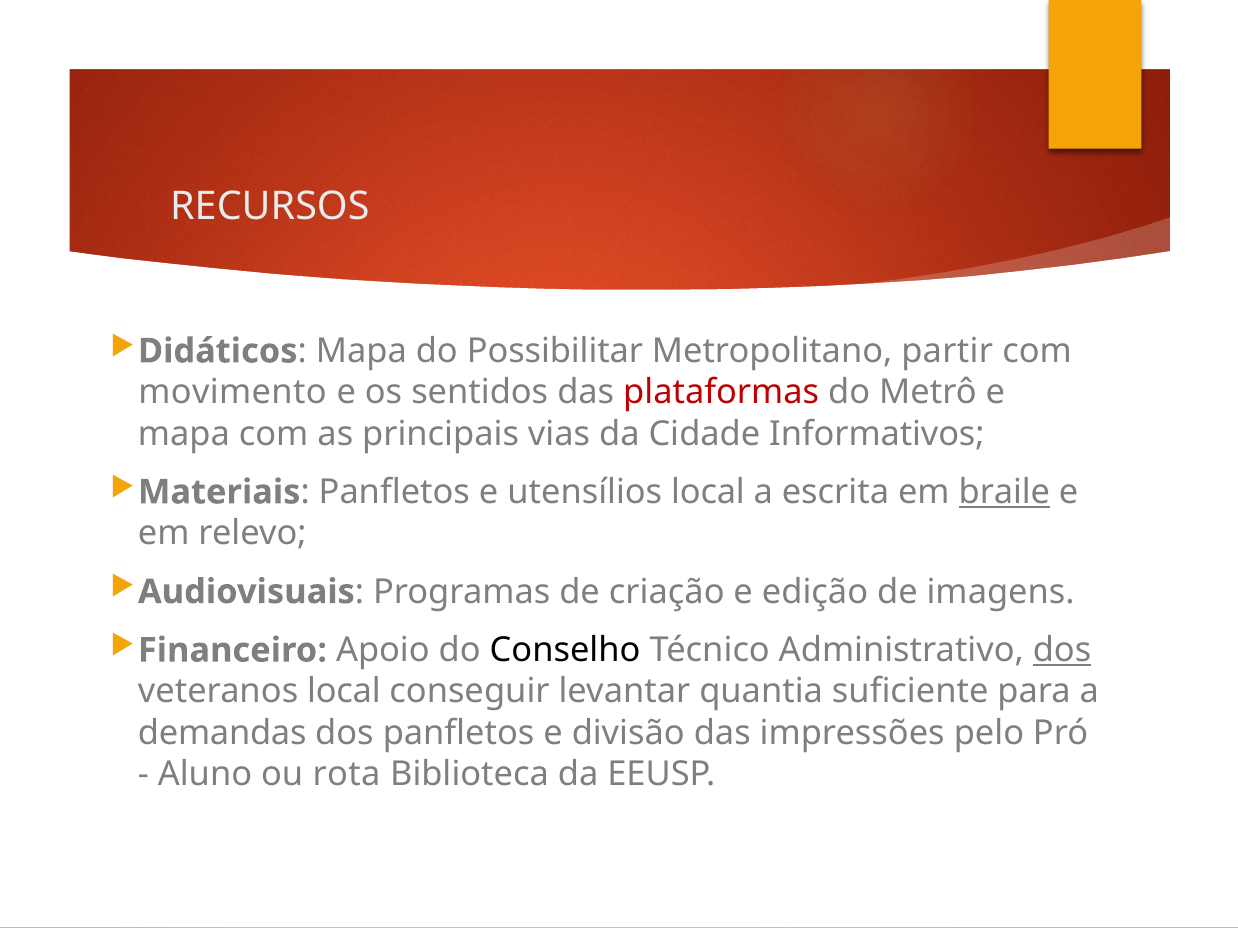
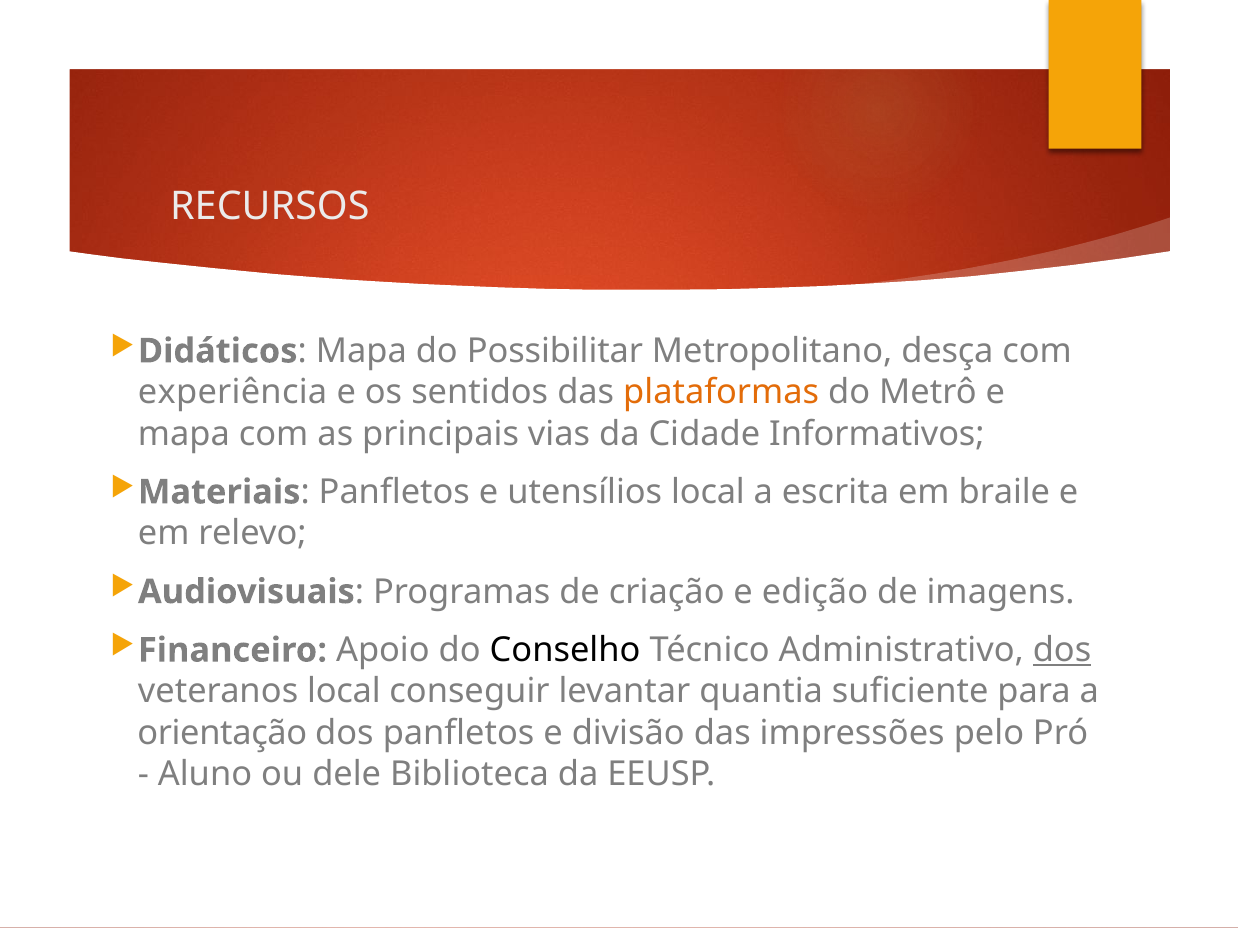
partir: partir -> desça
movimento: movimento -> experiência
plataformas colour: red -> orange
braile underline: present -> none
demandas: demandas -> orientação
rota: rota -> dele
